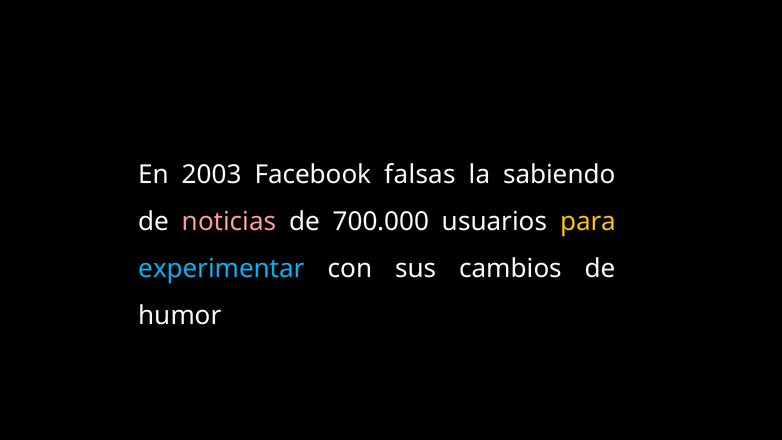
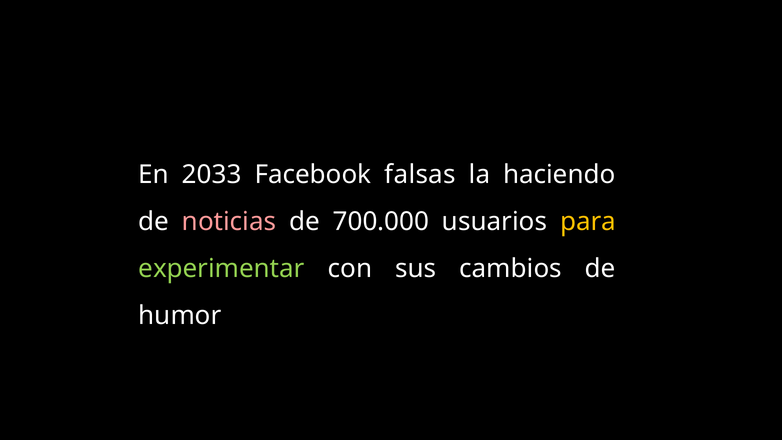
2003: 2003 -> 2033
sabiendo: sabiendo -> haciendo
experimentar colour: light blue -> light green
